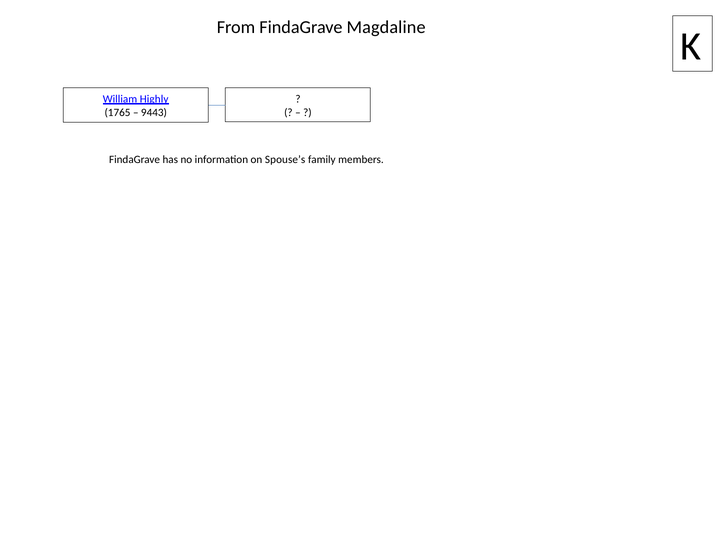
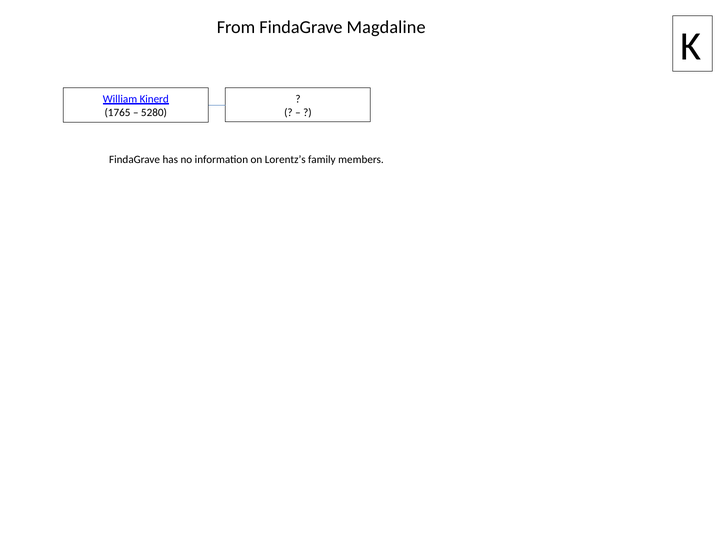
Highly: Highly -> Kinerd
9443: 9443 -> 5280
Spouse’s: Spouse’s -> Lorentz’s
